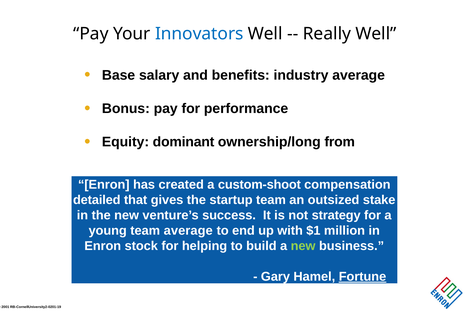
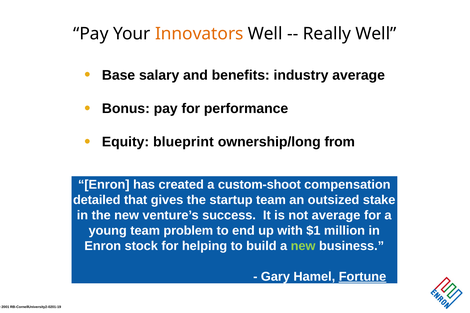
Innovators colour: blue -> orange
dominant: dominant -> blueprint
not strategy: strategy -> average
team average: average -> problem
